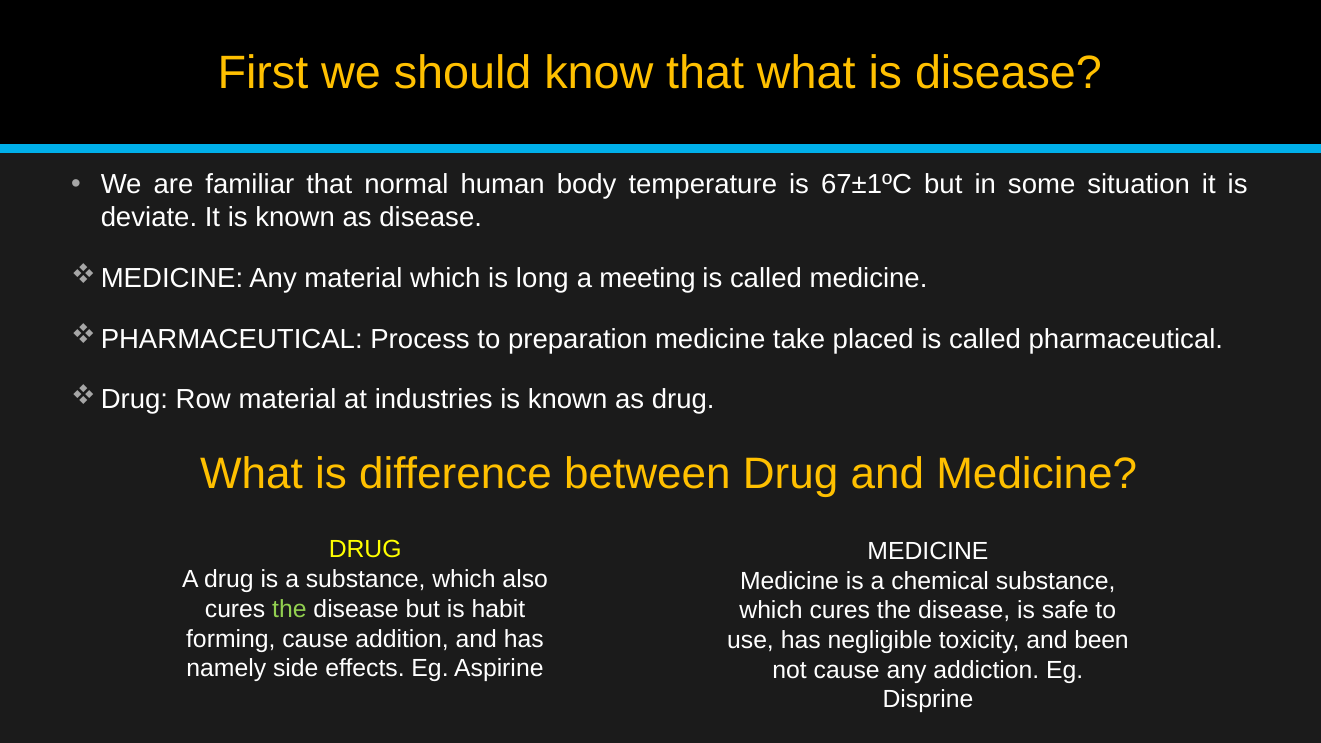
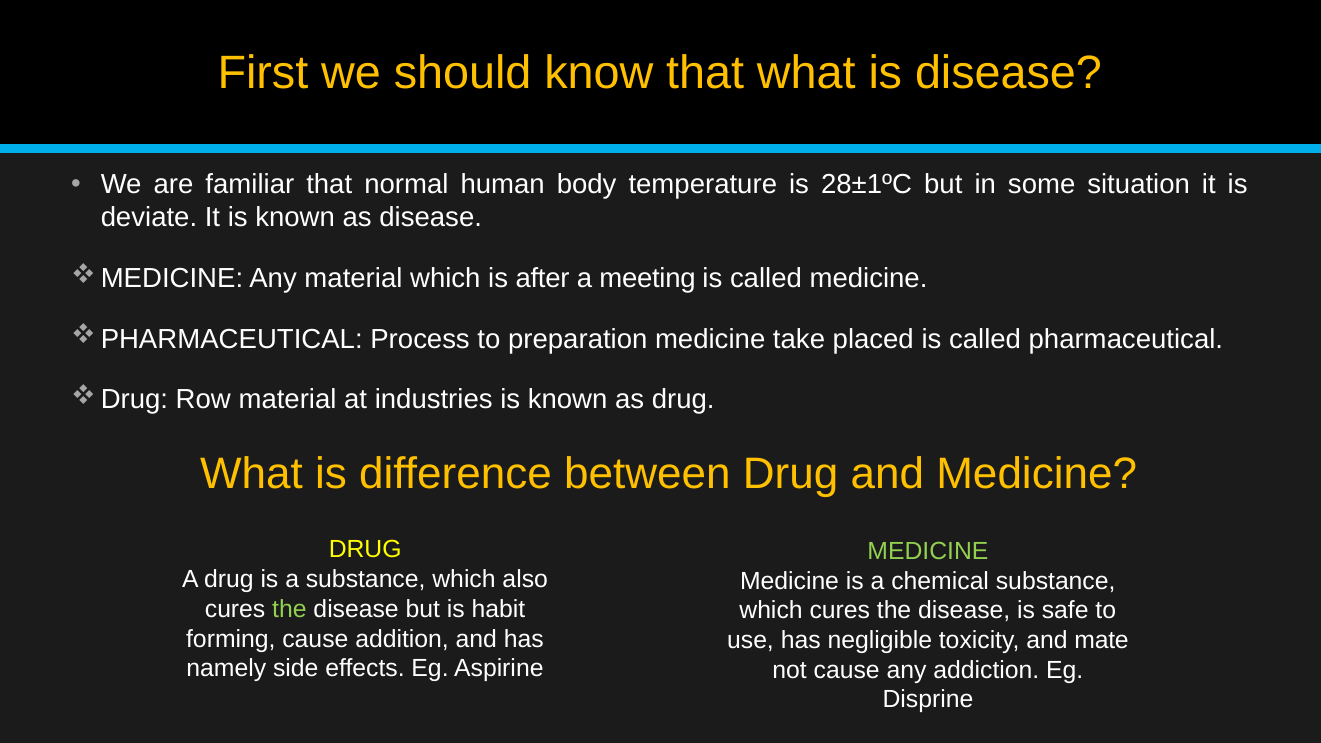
67±1ºC: 67±1ºC -> 28±1ºC
long: long -> after
MEDICINE at (928, 551) colour: white -> light green
been: been -> mate
